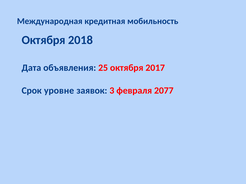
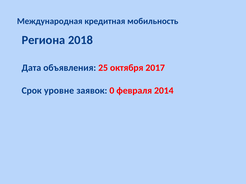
Октября at (44, 40): Октября -> Региона
3: 3 -> 0
2077: 2077 -> 2014
